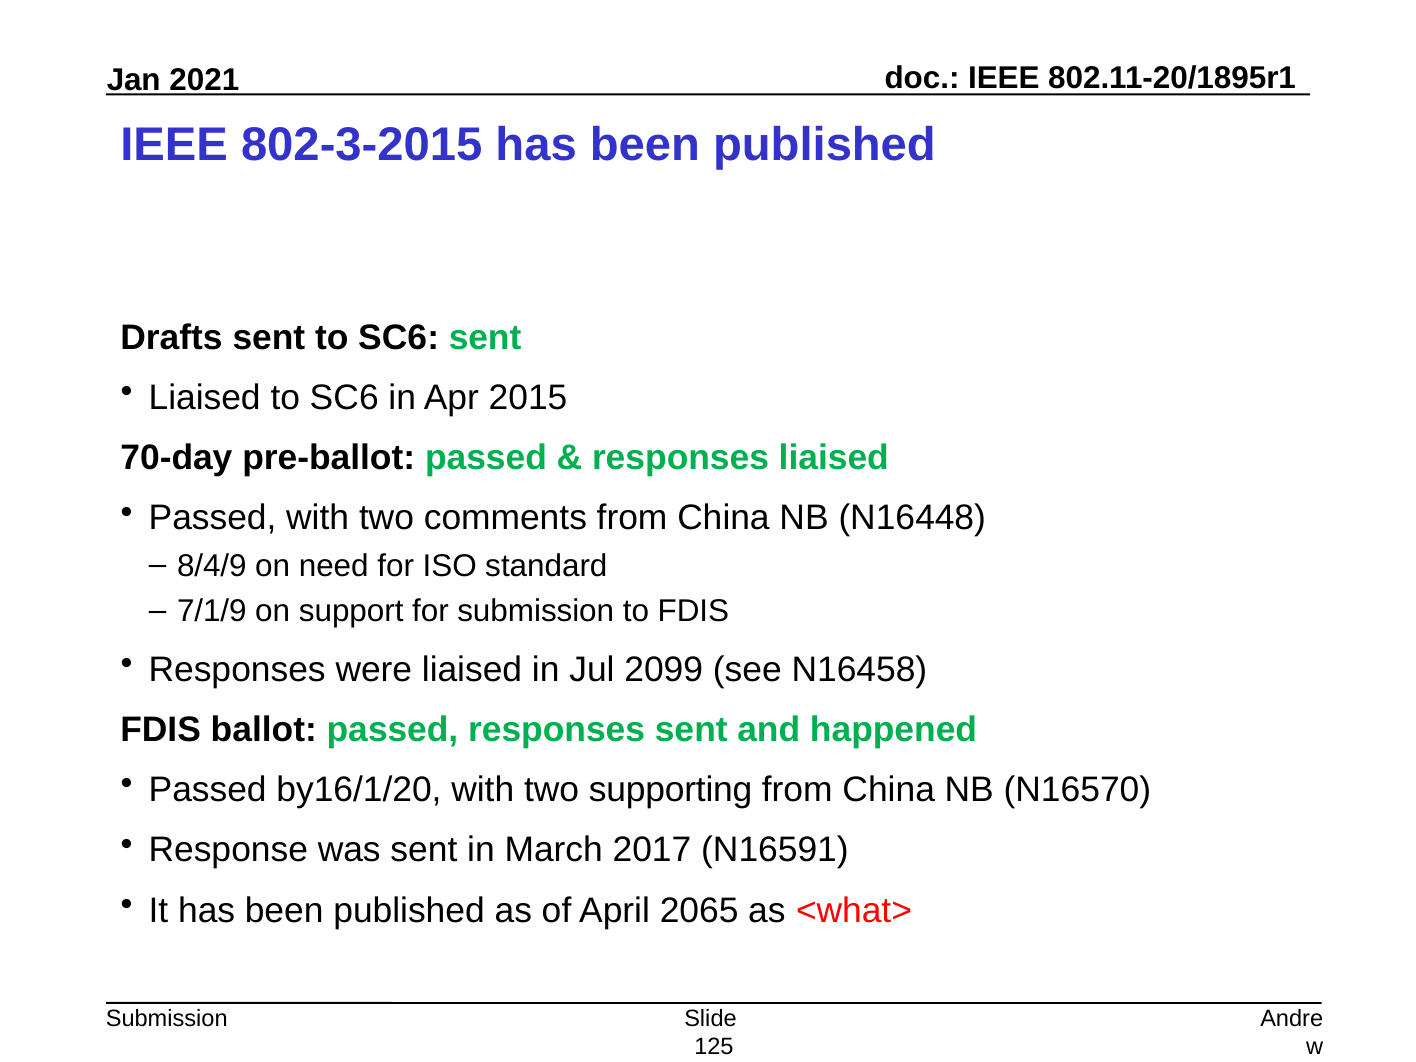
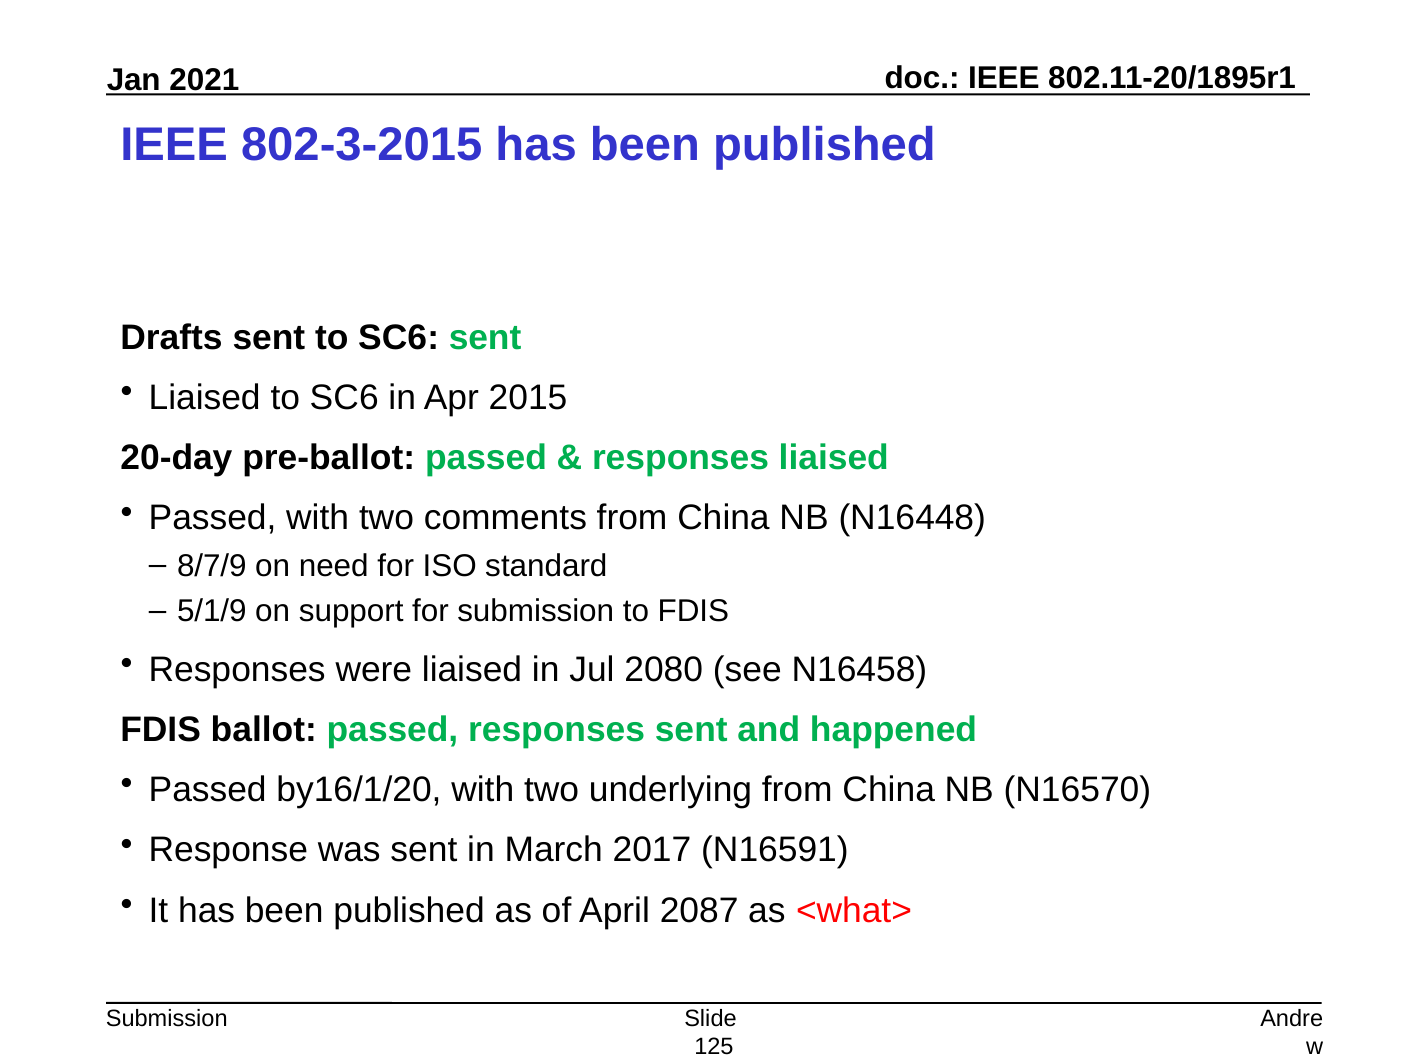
70-day: 70-day -> 20-day
8/4/9: 8/4/9 -> 8/7/9
7/1/9: 7/1/9 -> 5/1/9
2099: 2099 -> 2080
supporting: supporting -> underlying
2065: 2065 -> 2087
